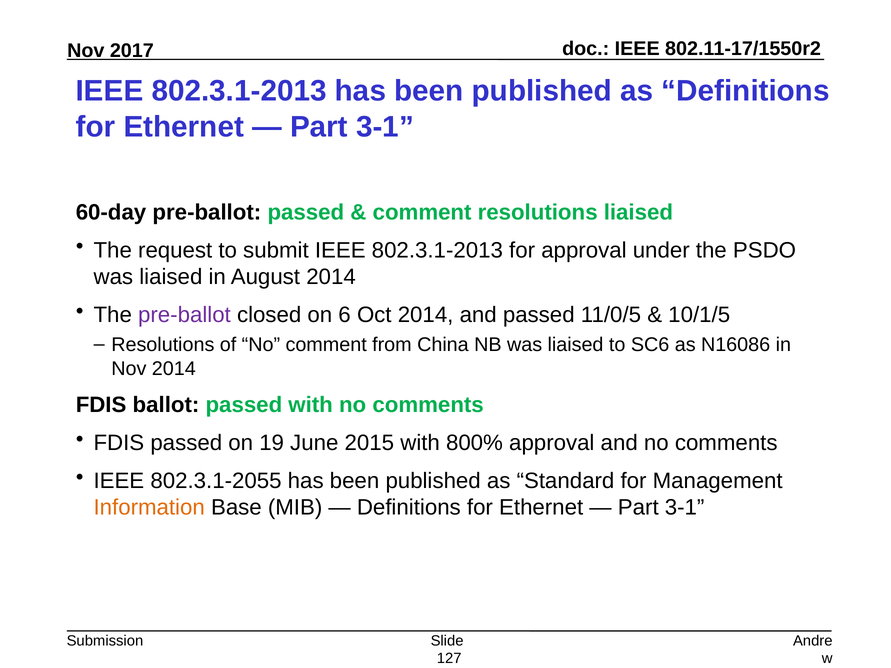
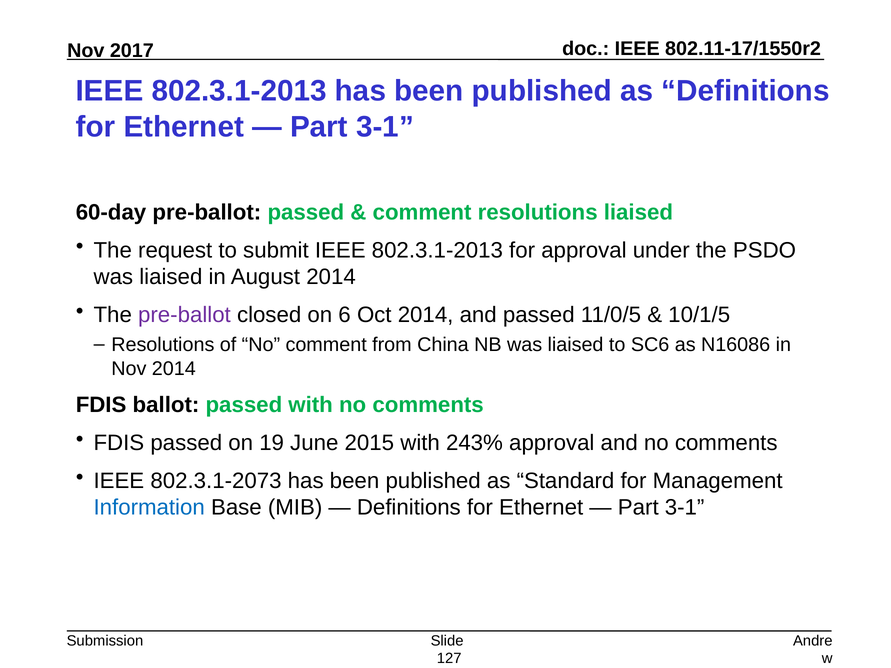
800%: 800% -> 243%
802.3.1-2055: 802.3.1-2055 -> 802.3.1-2073
Information colour: orange -> blue
